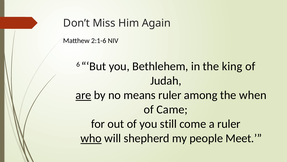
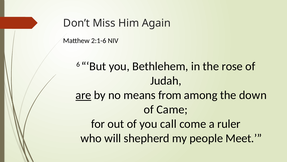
king: king -> rose
means ruler: ruler -> from
when: when -> down
still: still -> call
who underline: present -> none
